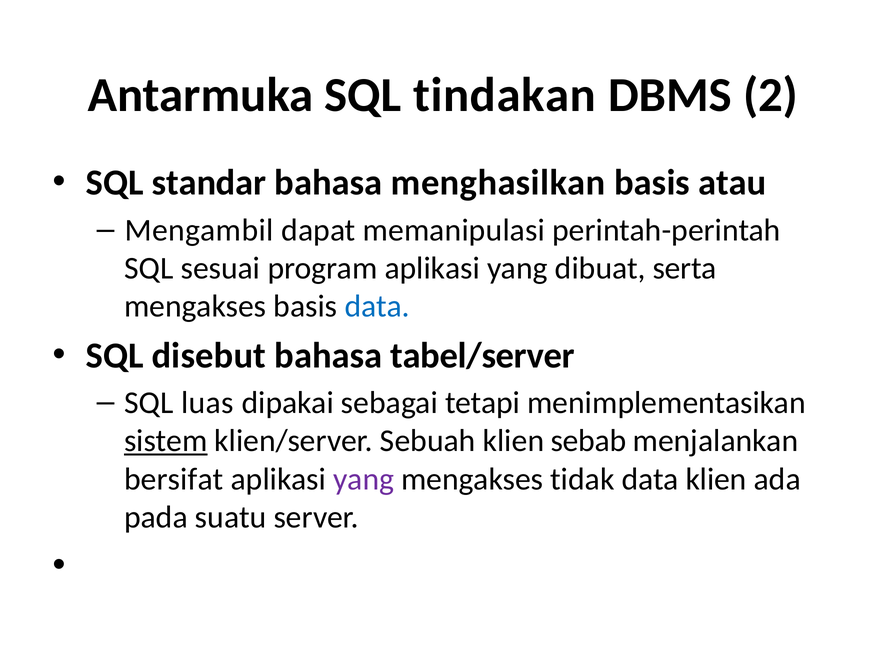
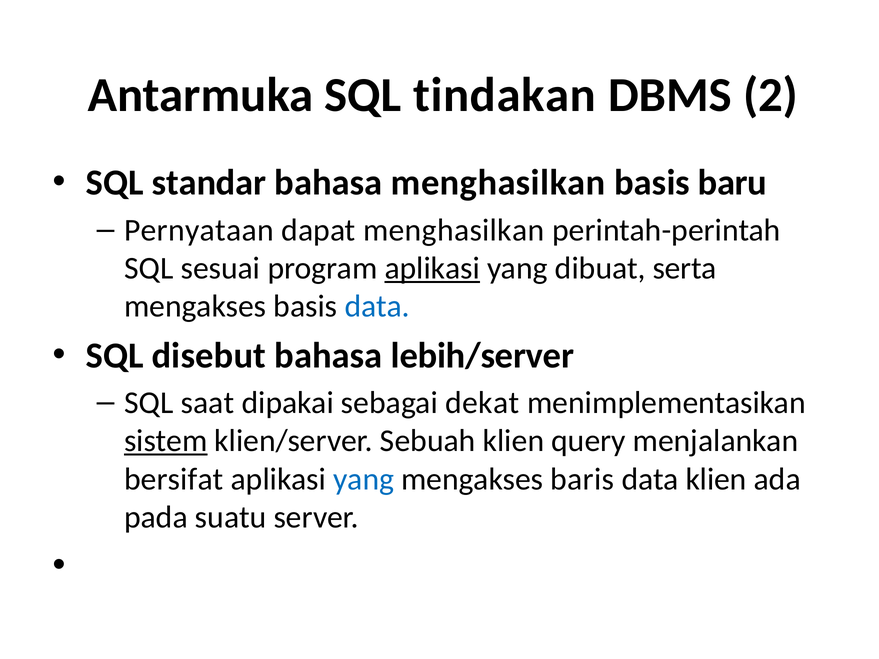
atau: atau -> baru
Mengambil: Mengambil -> Pernyataan
dapat memanipulasi: memanipulasi -> menghasilkan
aplikasi at (432, 268) underline: none -> present
tabel/server: tabel/server -> lebih/server
luas: luas -> saat
tetapi: tetapi -> dekat
sebab: sebab -> query
yang at (364, 479) colour: purple -> blue
tidak: tidak -> baris
